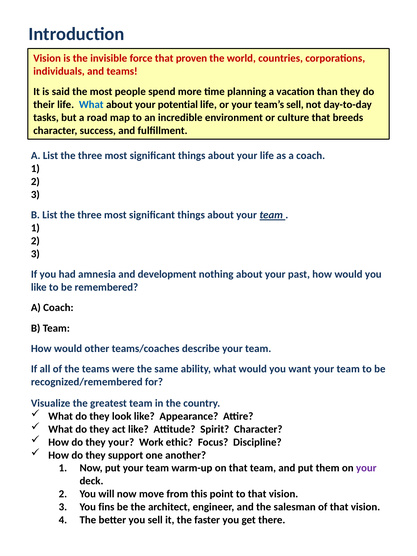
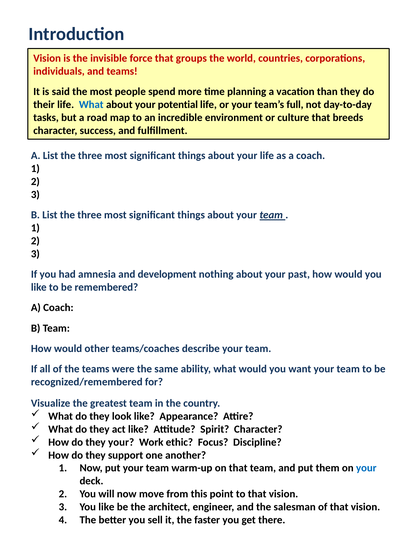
proven: proven -> groups
team’s sell: sell -> full
your at (366, 468) colour: purple -> blue
3 You fins: fins -> like
